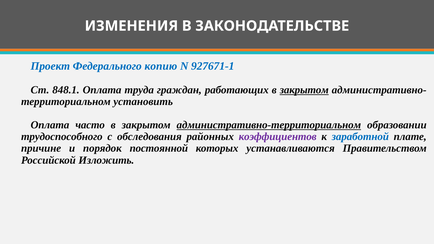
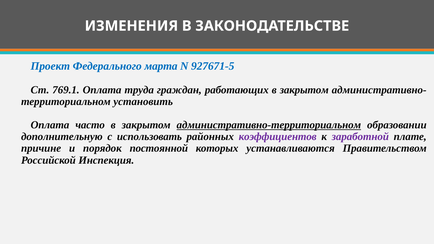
копию: копию -> марта
927671-1: 927671-1 -> 927671-5
848.1: 848.1 -> 769.1
закрытом at (304, 90) underline: present -> none
трудоспособного: трудоспособного -> дополнительную
обследования: обследования -> использовать
заработной colour: blue -> purple
Изложить: Изложить -> Инспекция
